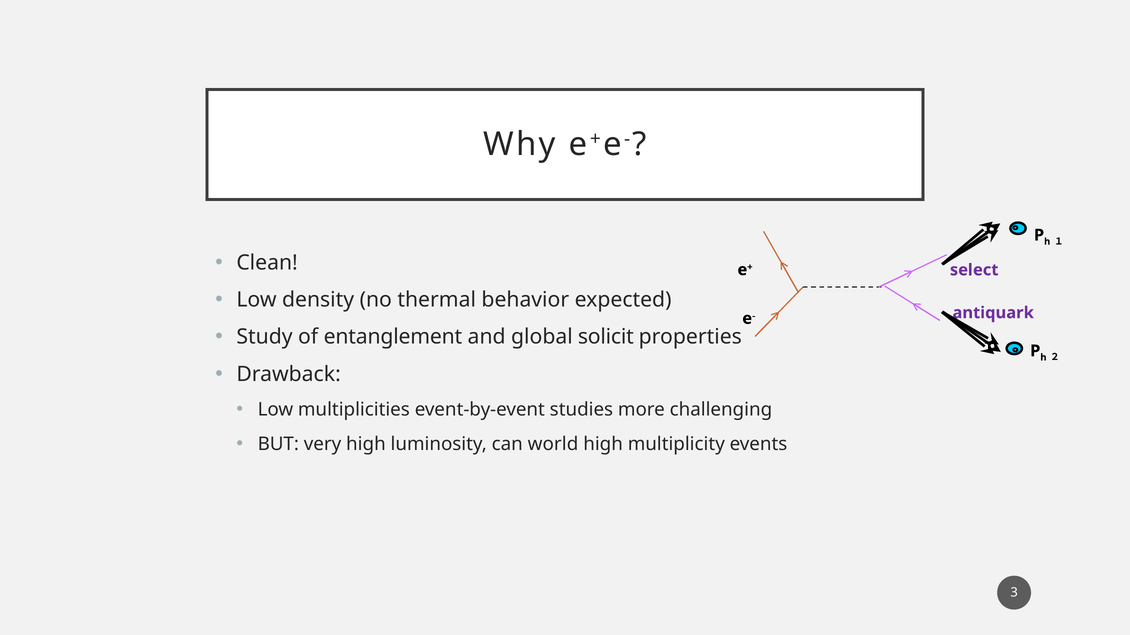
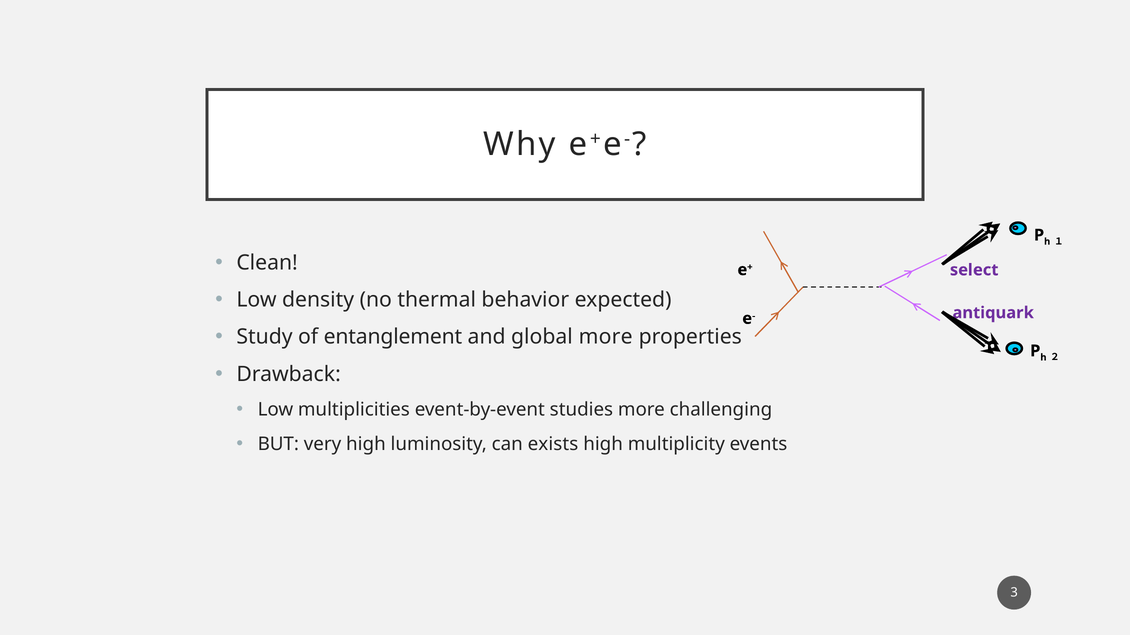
global solicit: solicit -> more
world: world -> exists
